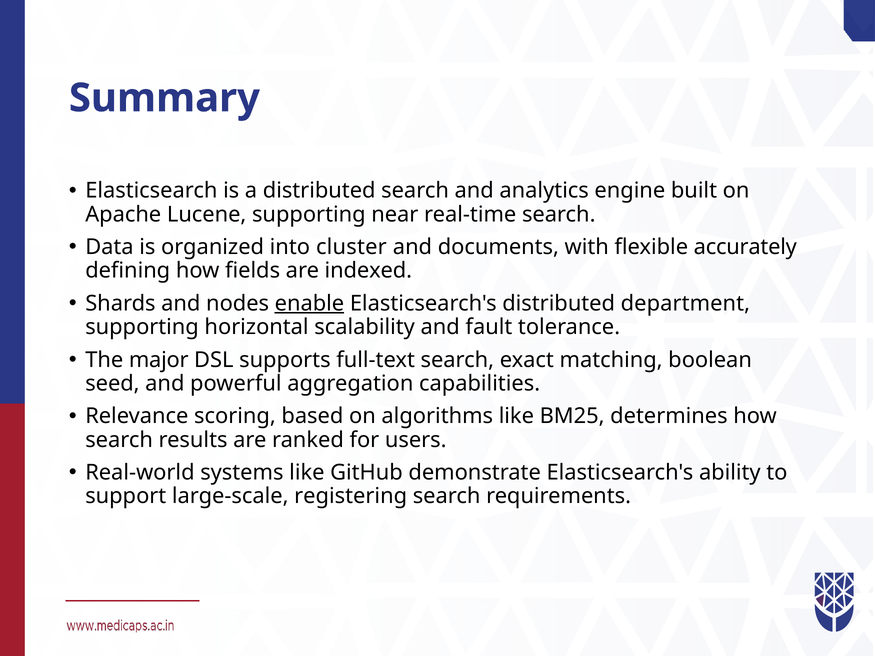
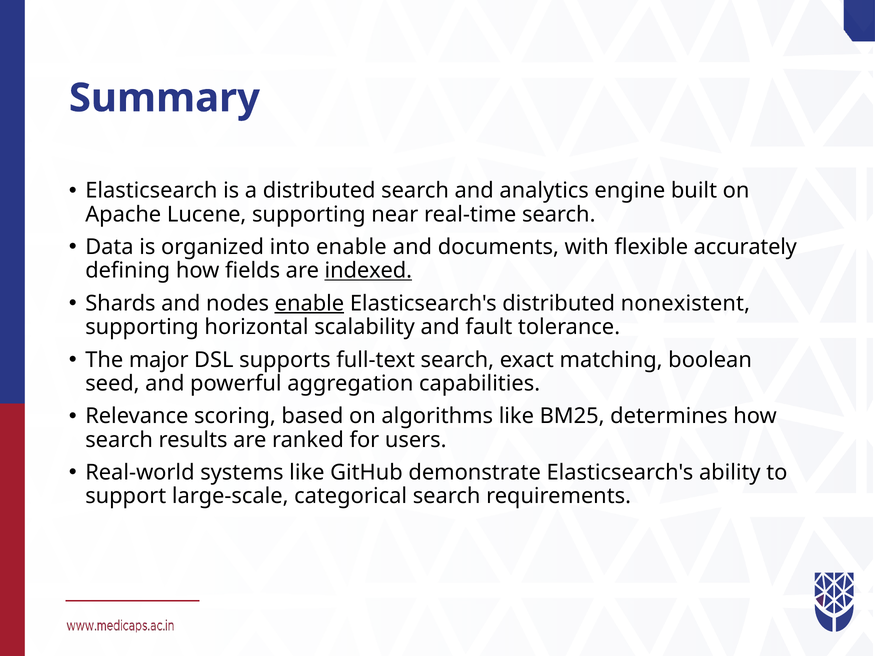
into cluster: cluster -> enable
indexed underline: none -> present
department: department -> nonexistent
registering: registering -> categorical
